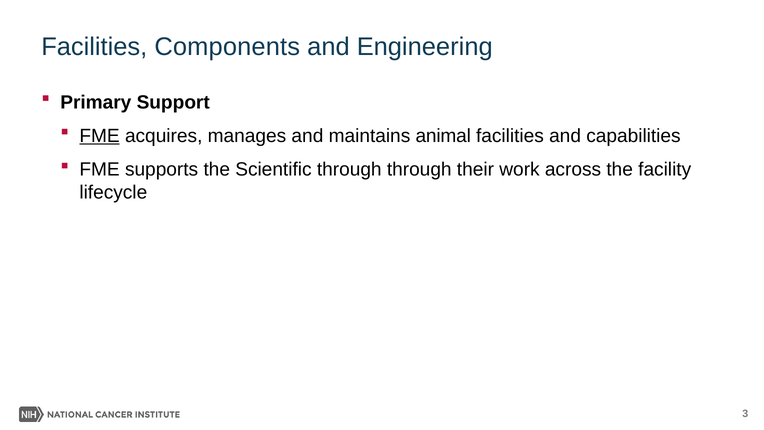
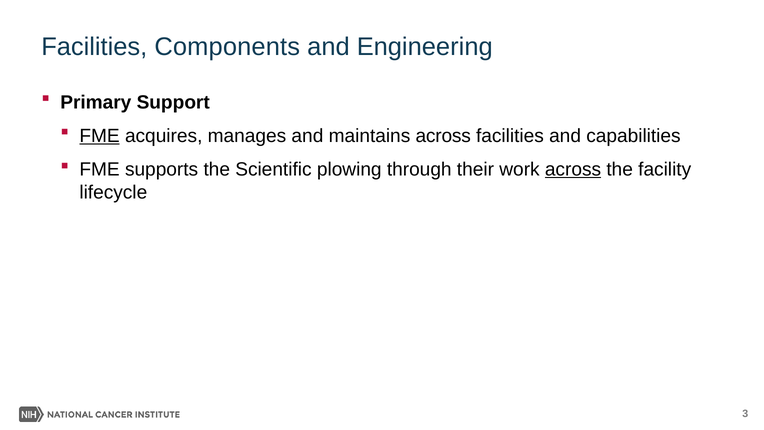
maintains animal: animal -> across
Scientific through: through -> plowing
across at (573, 169) underline: none -> present
